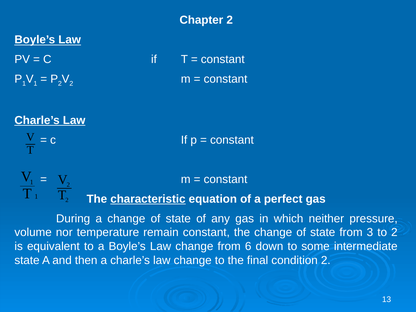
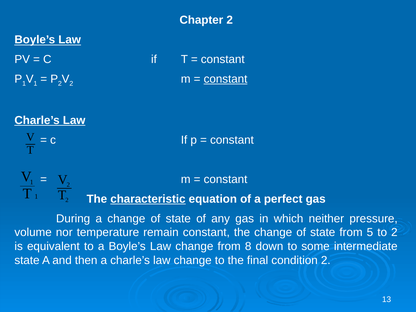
constant at (226, 79) underline: none -> present
3: 3 -> 5
6: 6 -> 8
